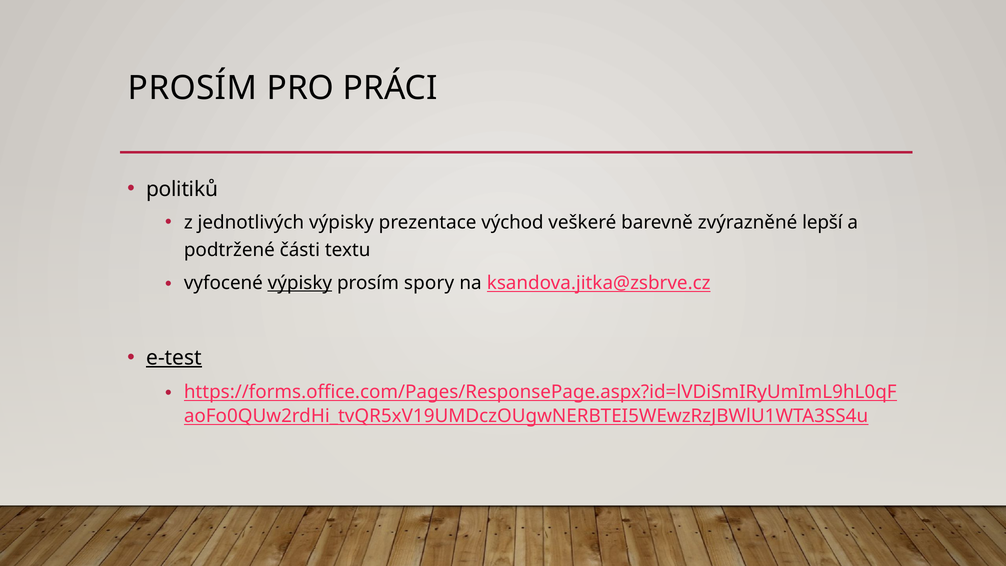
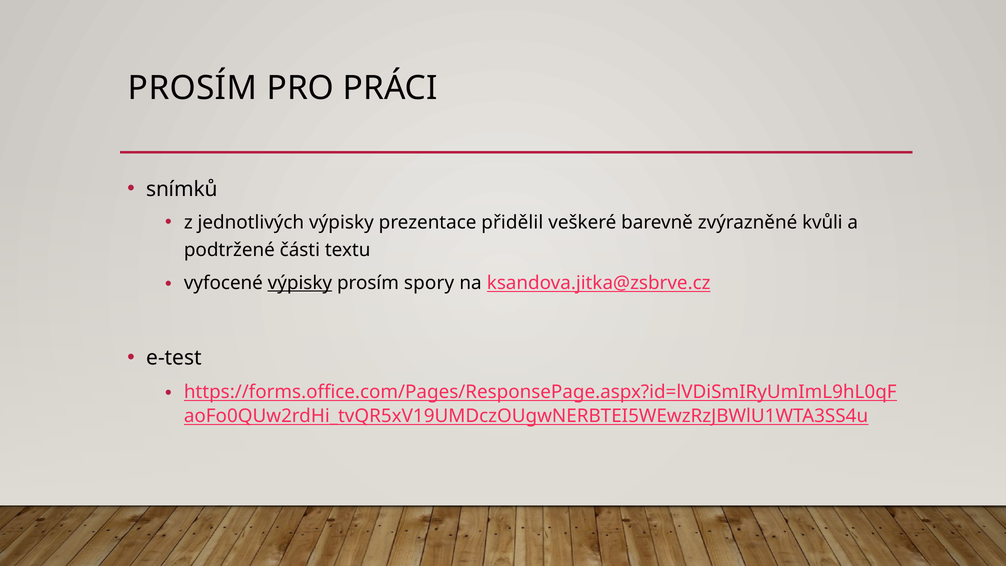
politiků: politiků -> snímků
východ: východ -> přidělil
lepší: lepší -> kvůli
e-test underline: present -> none
